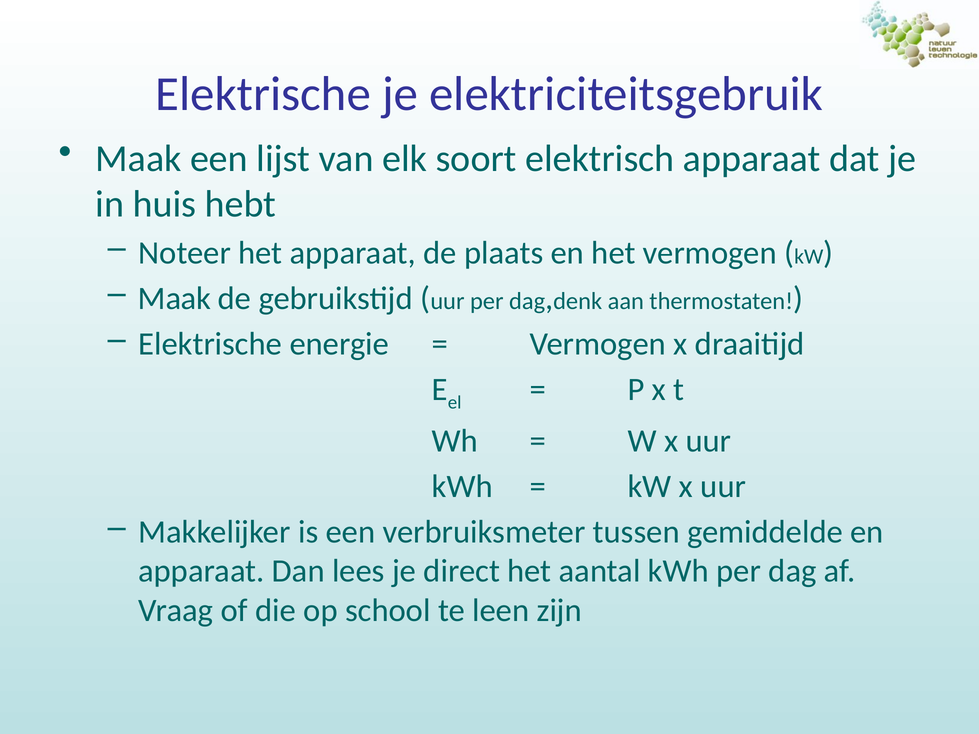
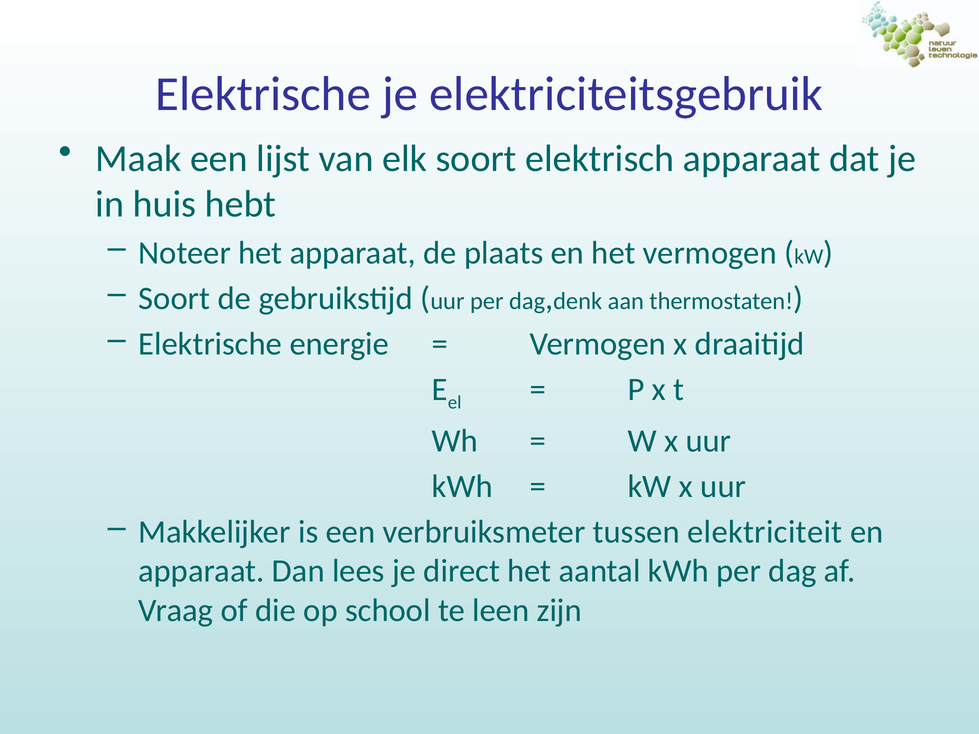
Maak at (174, 298): Maak -> Soort
gemiddelde: gemiddelde -> elektriciteit
